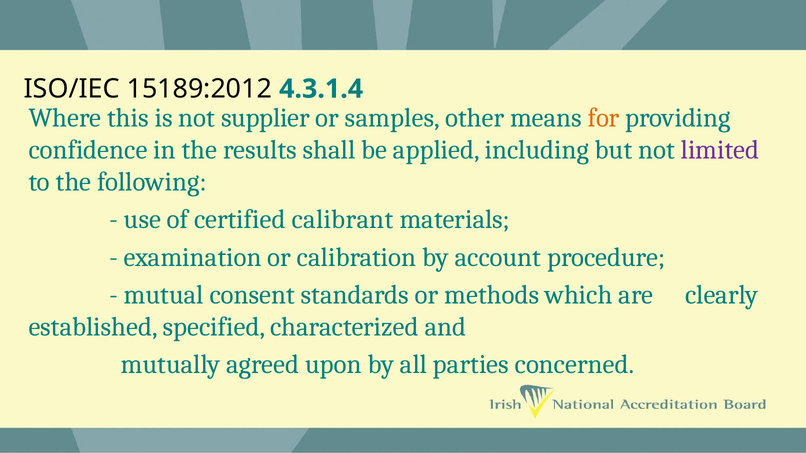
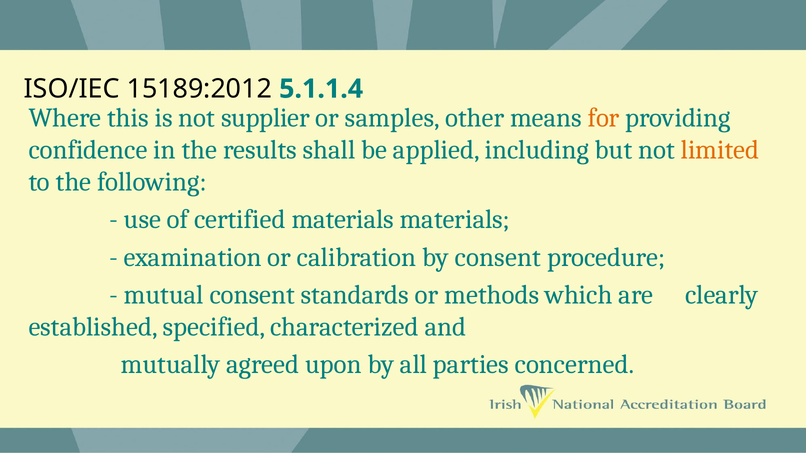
4.3.1.4: 4.3.1.4 -> 5.1.1.4
limited colour: purple -> orange
certified calibrant: calibrant -> materials
by account: account -> consent
